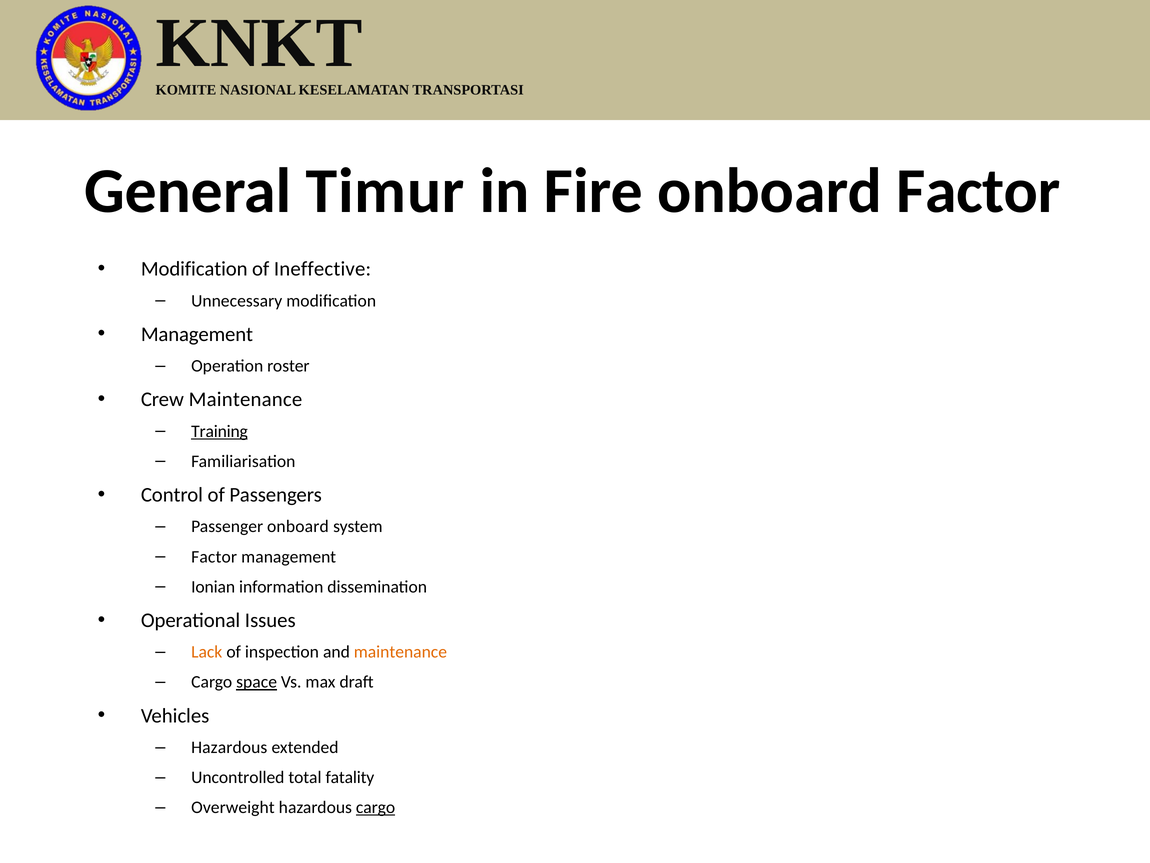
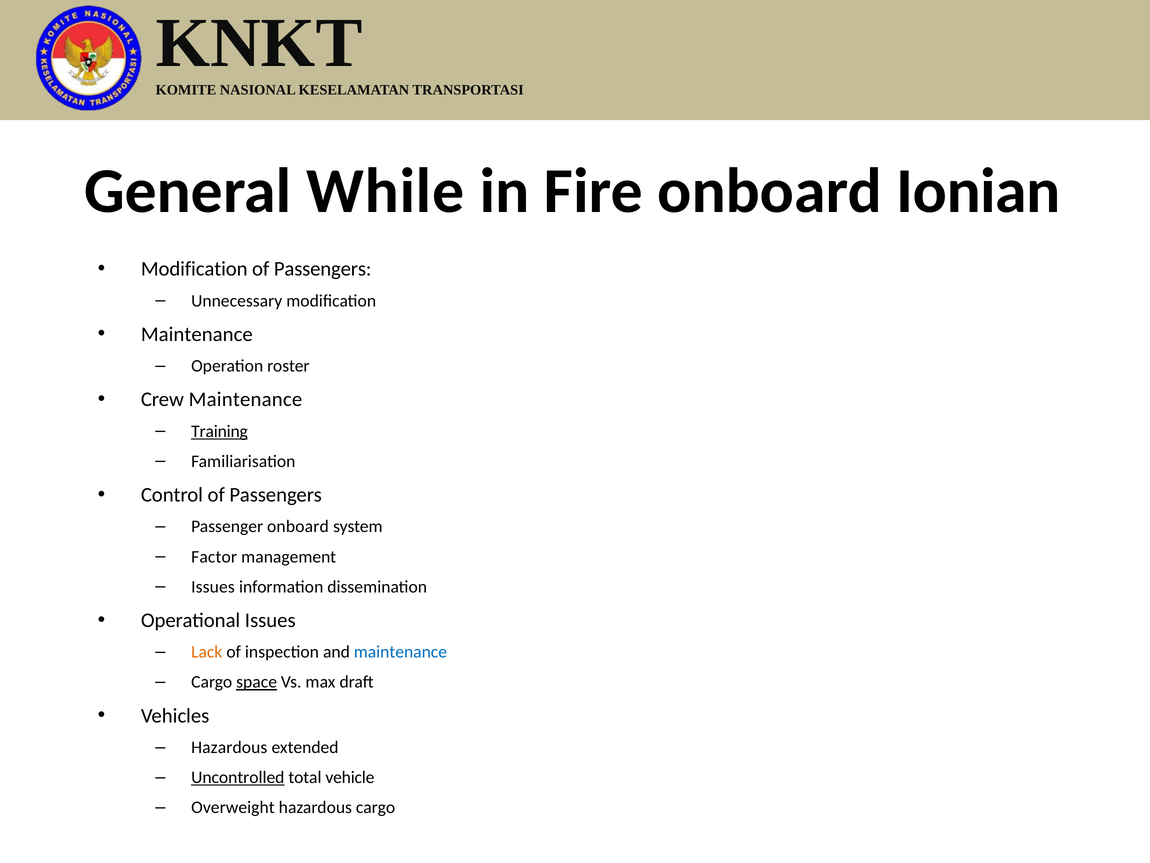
Timur: Timur -> While
onboard Factor: Factor -> Ionian
Ineffective at (322, 269): Ineffective -> Passengers
Management at (197, 334): Management -> Maintenance
Ionian at (213, 586): Ionian -> Issues
maintenance at (400, 652) colour: orange -> blue
Uncontrolled underline: none -> present
fatality: fatality -> vehicle
cargo at (376, 807) underline: present -> none
